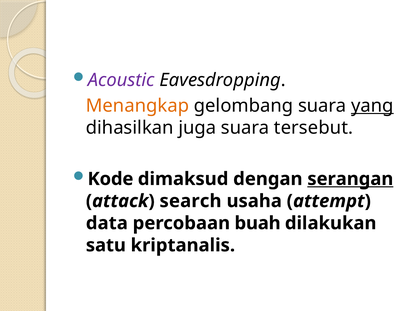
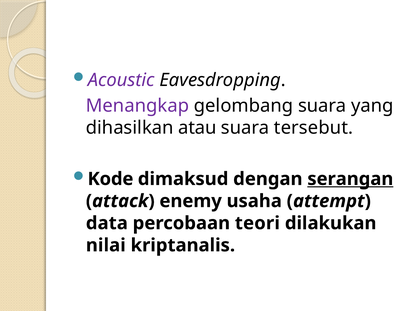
Menangkap colour: orange -> purple
yang underline: present -> none
juga: juga -> atau
search: search -> enemy
buah: buah -> teori
satu: satu -> nilai
